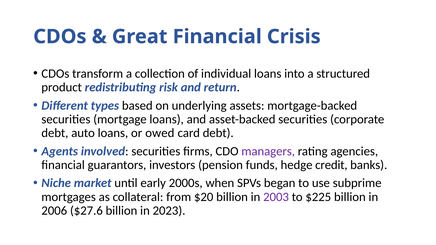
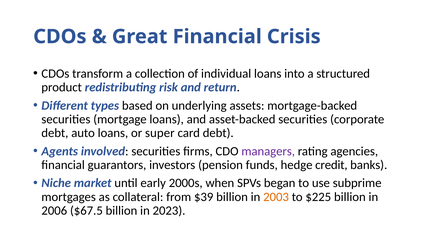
owed: owed -> super
$20: $20 -> $39
2003 colour: purple -> orange
$27.6: $27.6 -> $67.5
